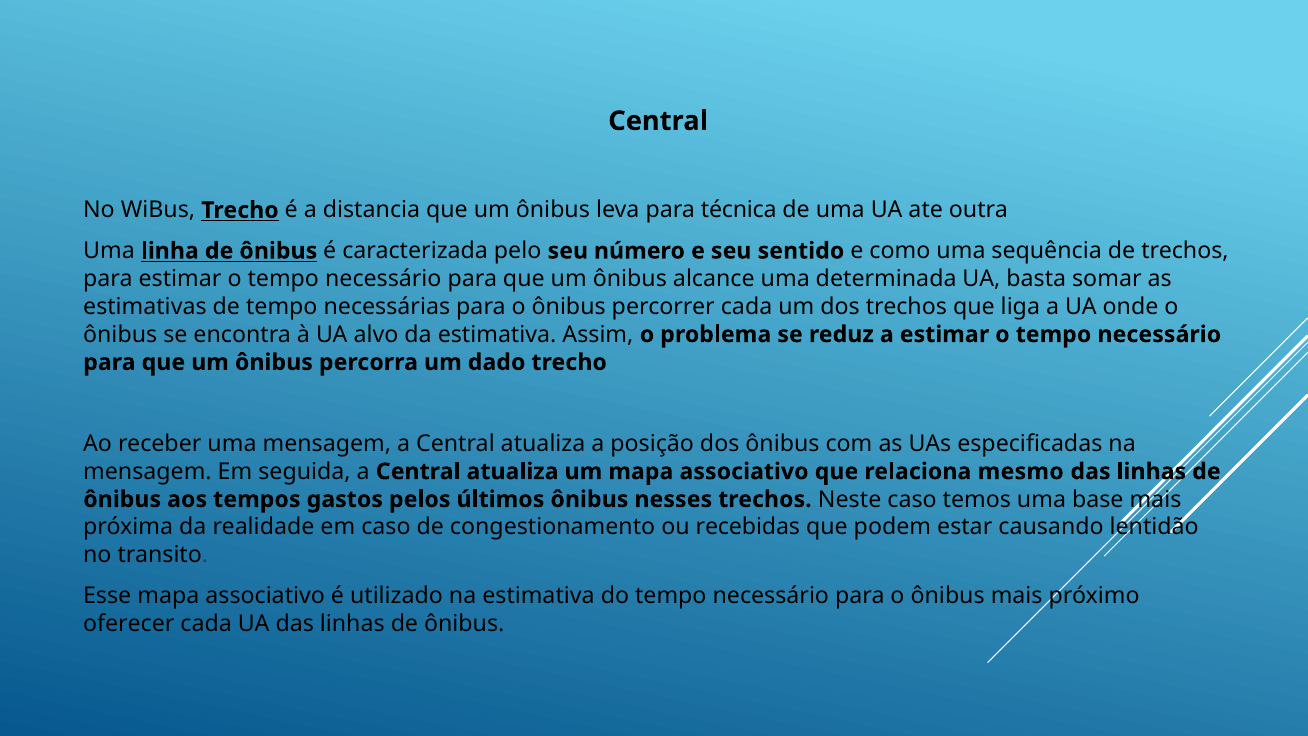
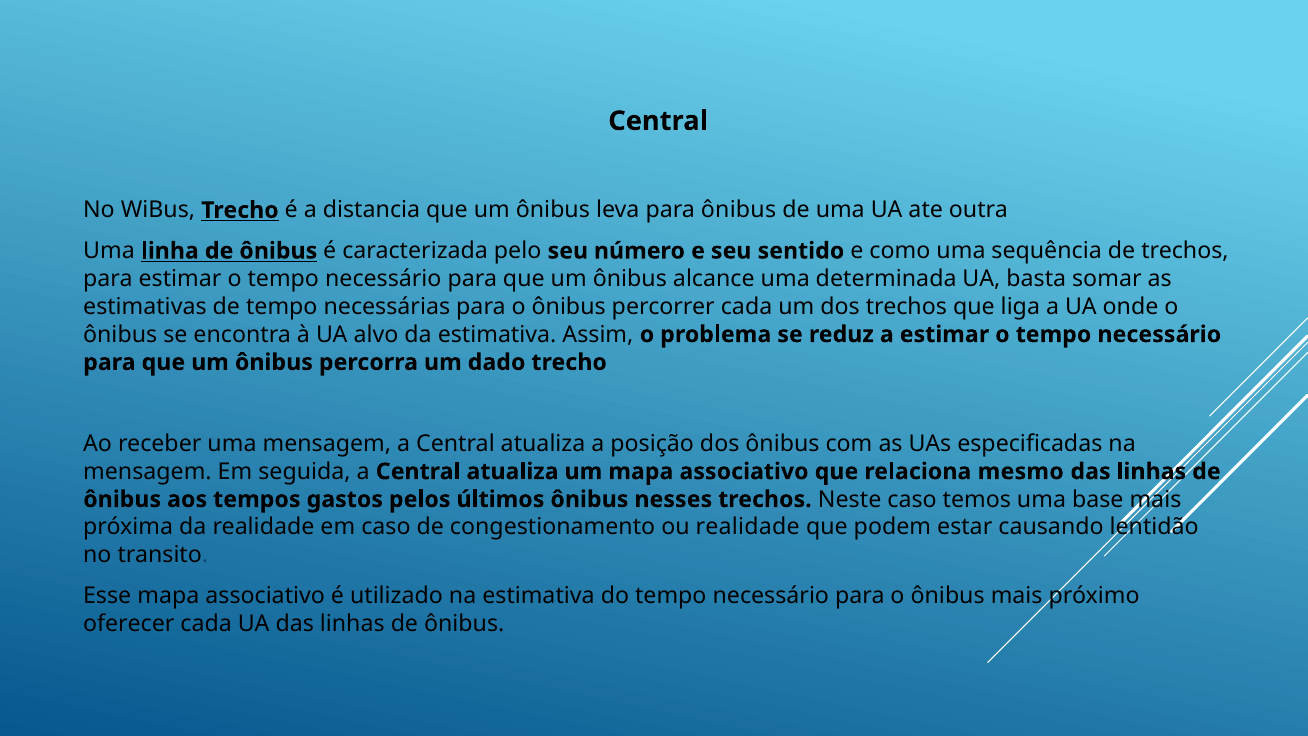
para técnica: técnica -> ônibus
ou recebidas: recebidas -> realidade
